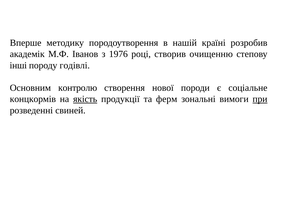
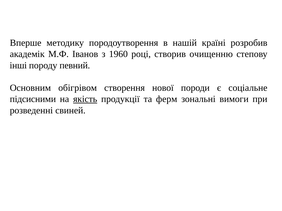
1976: 1976 -> 1960
годівлі: годівлі -> певний
контролю: контролю -> обігрівом
концкормів: концкормів -> підсисними
при underline: present -> none
